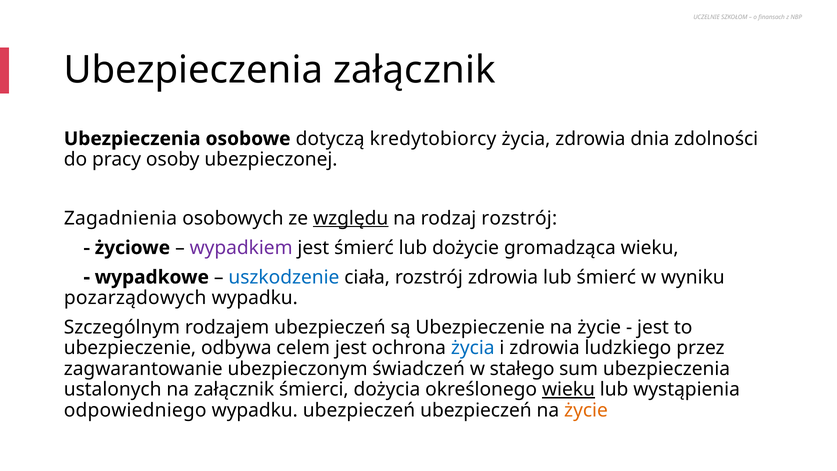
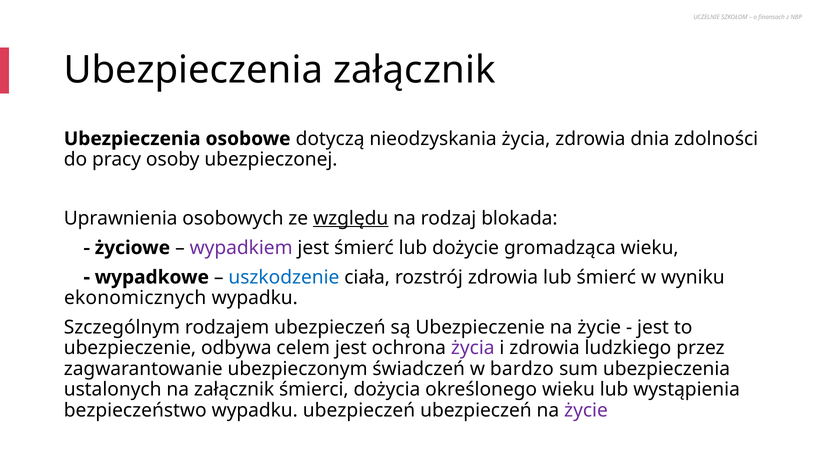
kredytobiorcy: kredytobiorcy -> nieodzyskania
Zagadnienia: Zagadnienia -> Uprawnienia
rodzaj rozstrój: rozstrój -> blokada
pozarządowych: pozarządowych -> ekonomicznych
życia at (473, 348) colour: blue -> purple
stałego: stałego -> bardzo
wieku at (568, 389) underline: present -> none
odpowiedniego: odpowiedniego -> bezpieczeństwo
życie at (586, 410) colour: orange -> purple
